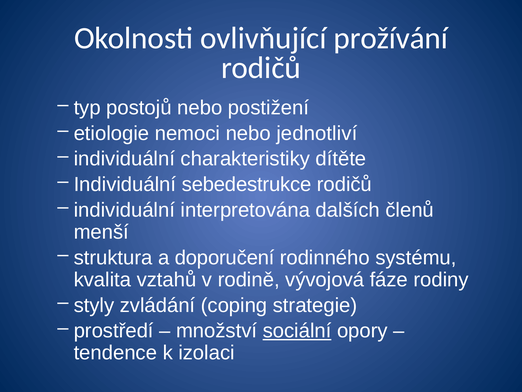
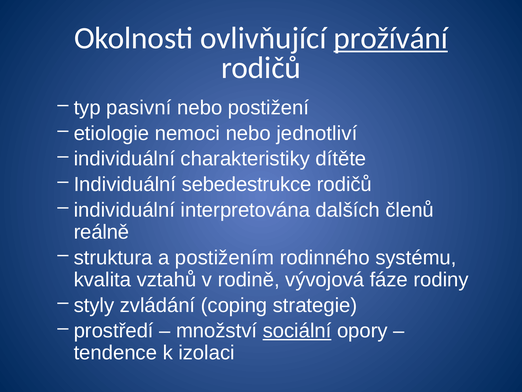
prožívání underline: none -> present
postojů: postojů -> pasivní
menší: menší -> reálně
doporučení: doporučení -> postižením
